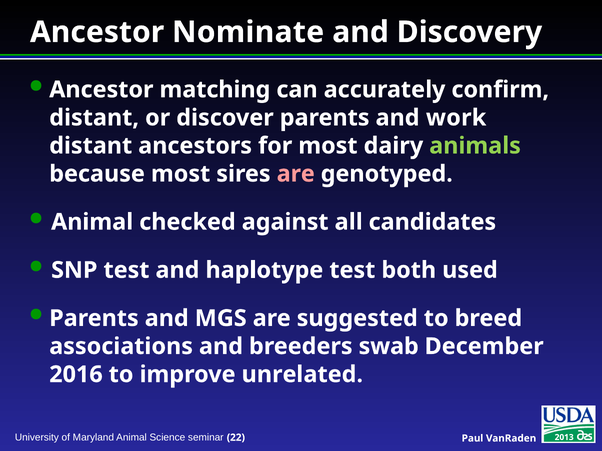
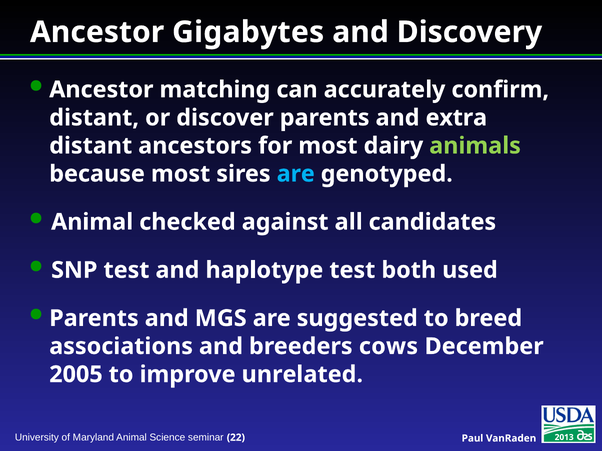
Nominate: Nominate -> Gigabytes
work: work -> extra
are at (296, 174) colour: pink -> light blue
swab: swab -> cows
2016: 2016 -> 2005
